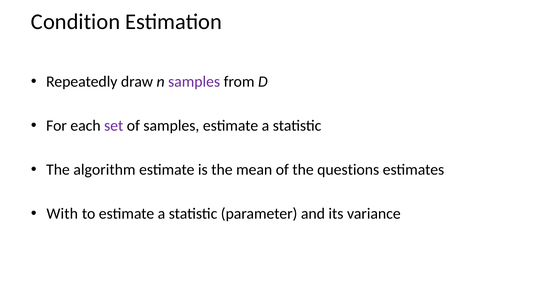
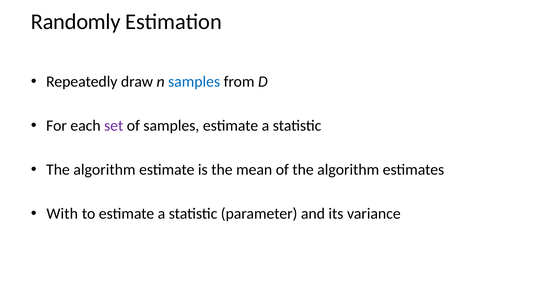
Condition: Condition -> Randomly
samples at (194, 82) colour: purple -> blue
of the questions: questions -> algorithm
